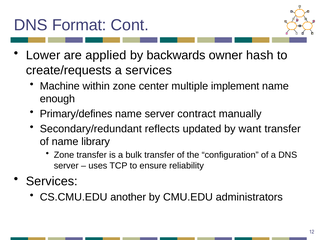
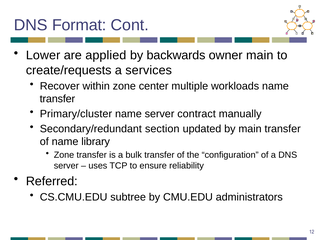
owner hash: hash -> main
Machine: Machine -> Recover
implement: implement -> workloads
enough at (57, 99): enough -> transfer
Primary/defines: Primary/defines -> Primary/cluster
reflects: reflects -> section
by want: want -> main
Services at (52, 181): Services -> Referred
another: another -> subtree
